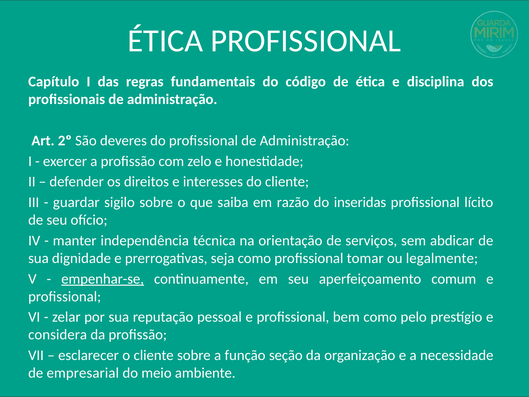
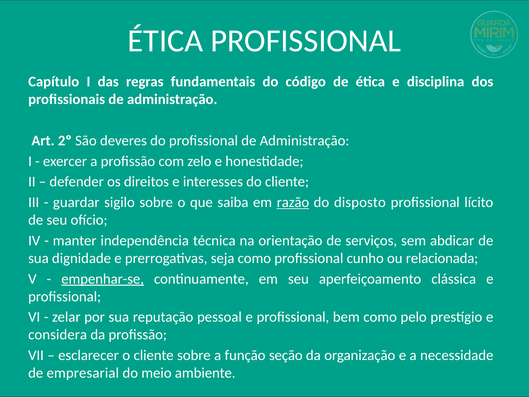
razão underline: none -> present
inseridas: inseridas -> disposto
tomar: tomar -> cunho
legalmente: legalmente -> relacionada
comum: comum -> clássica
